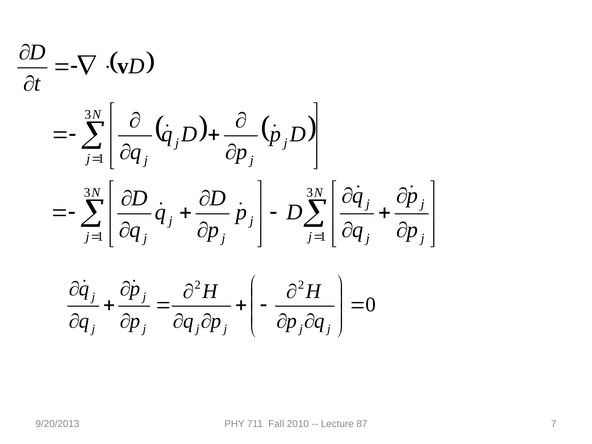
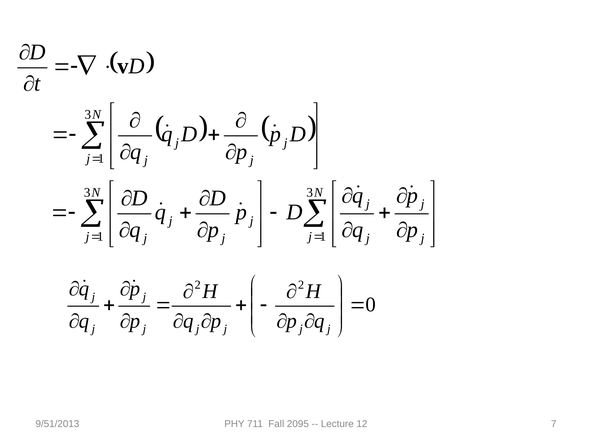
9/20/2013: 9/20/2013 -> 9/51/2013
2010: 2010 -> 2095
87: 87 -> 12
